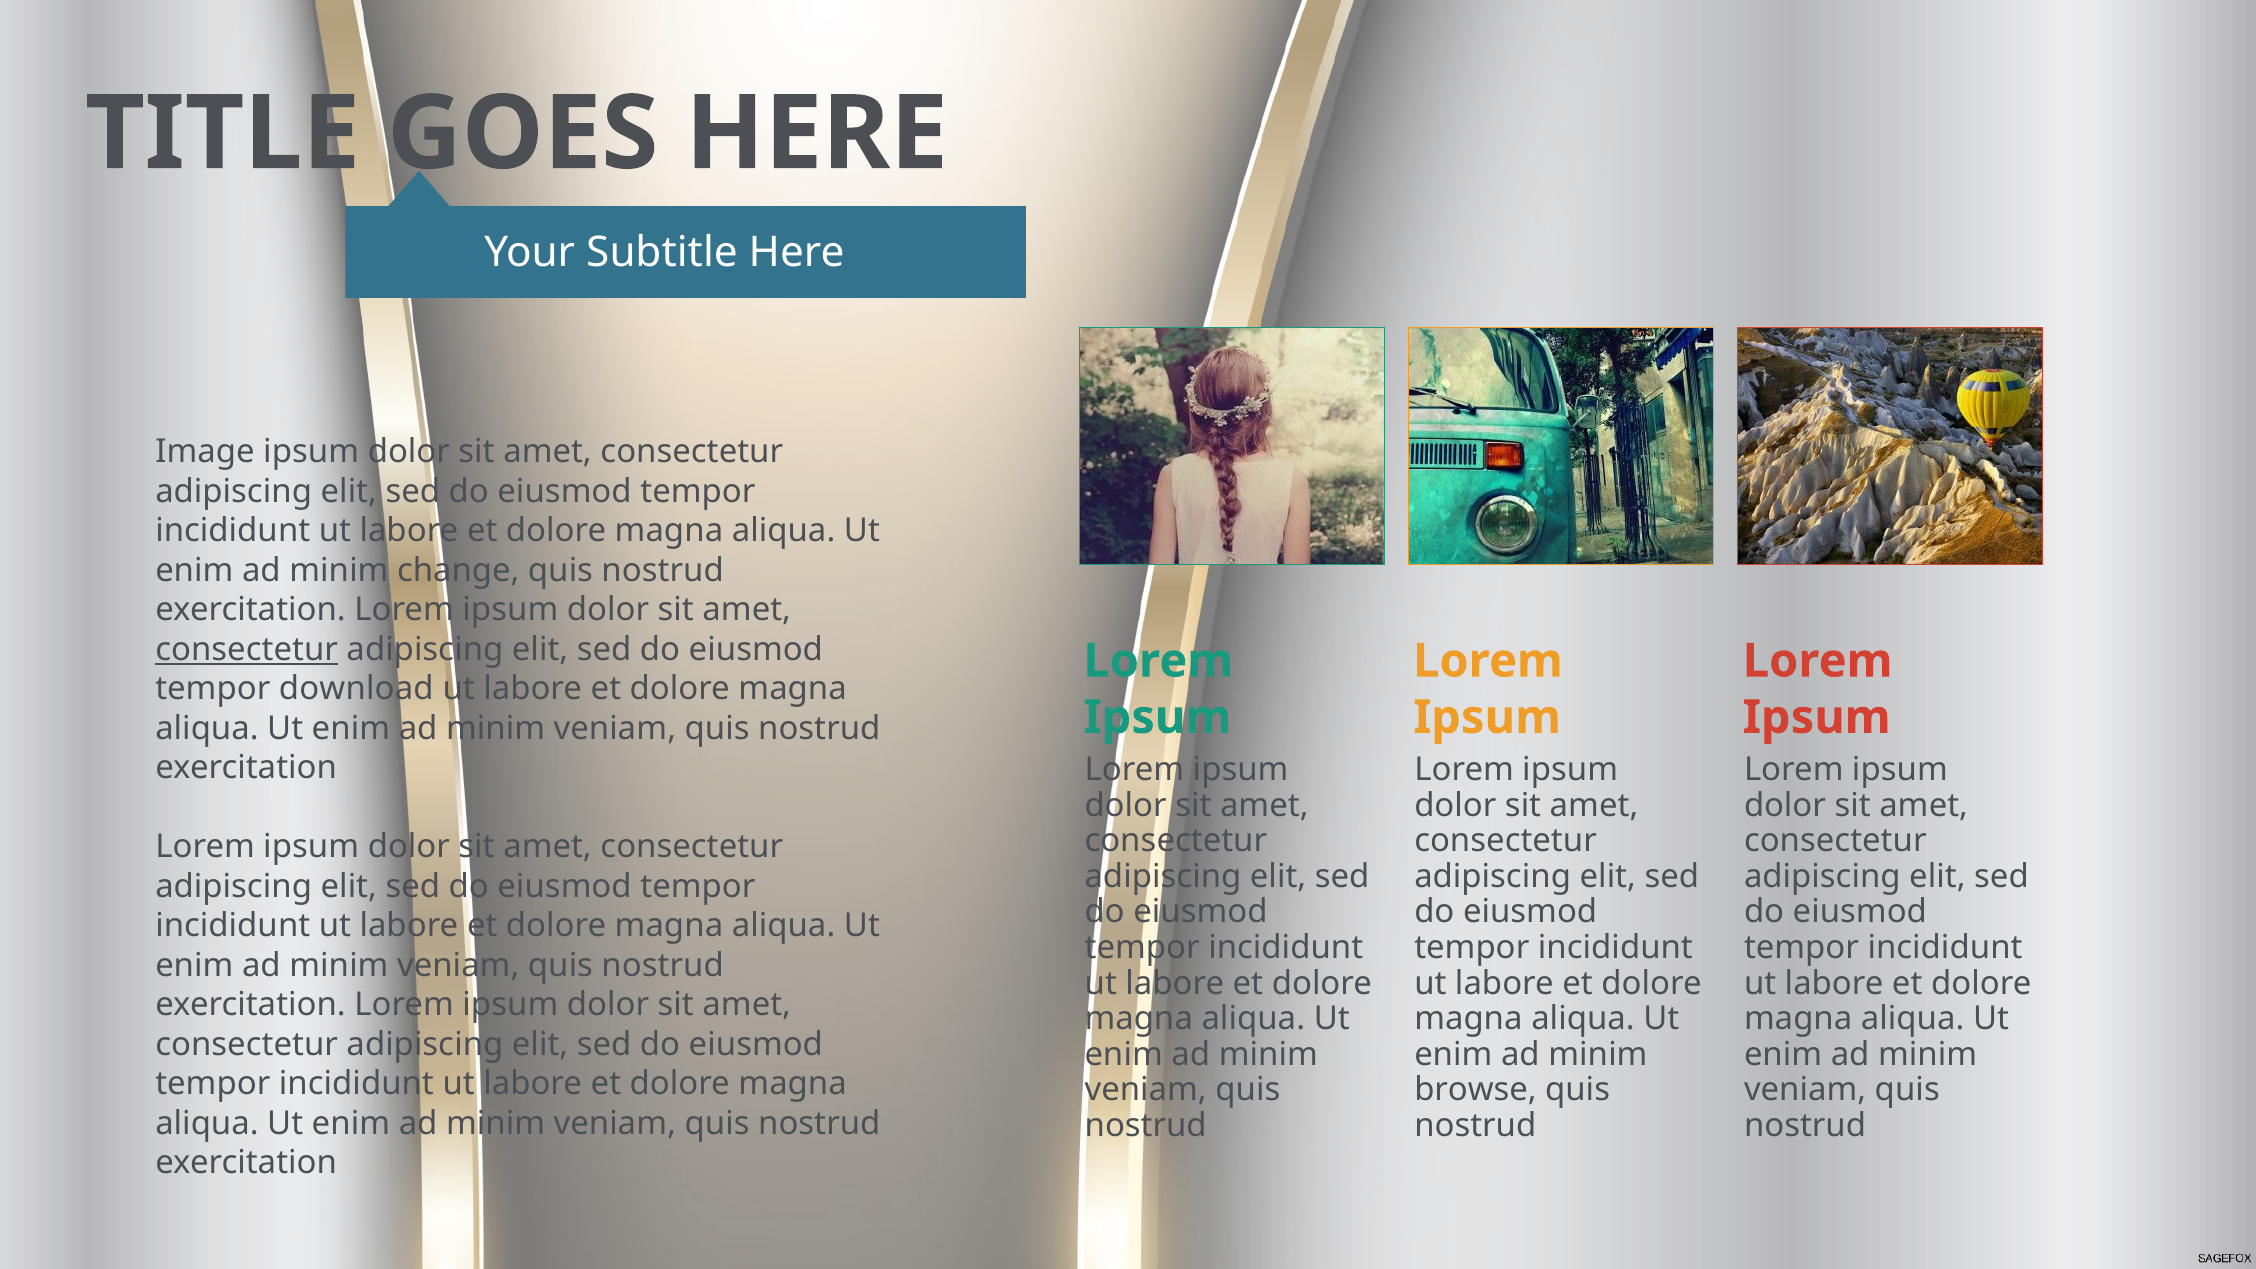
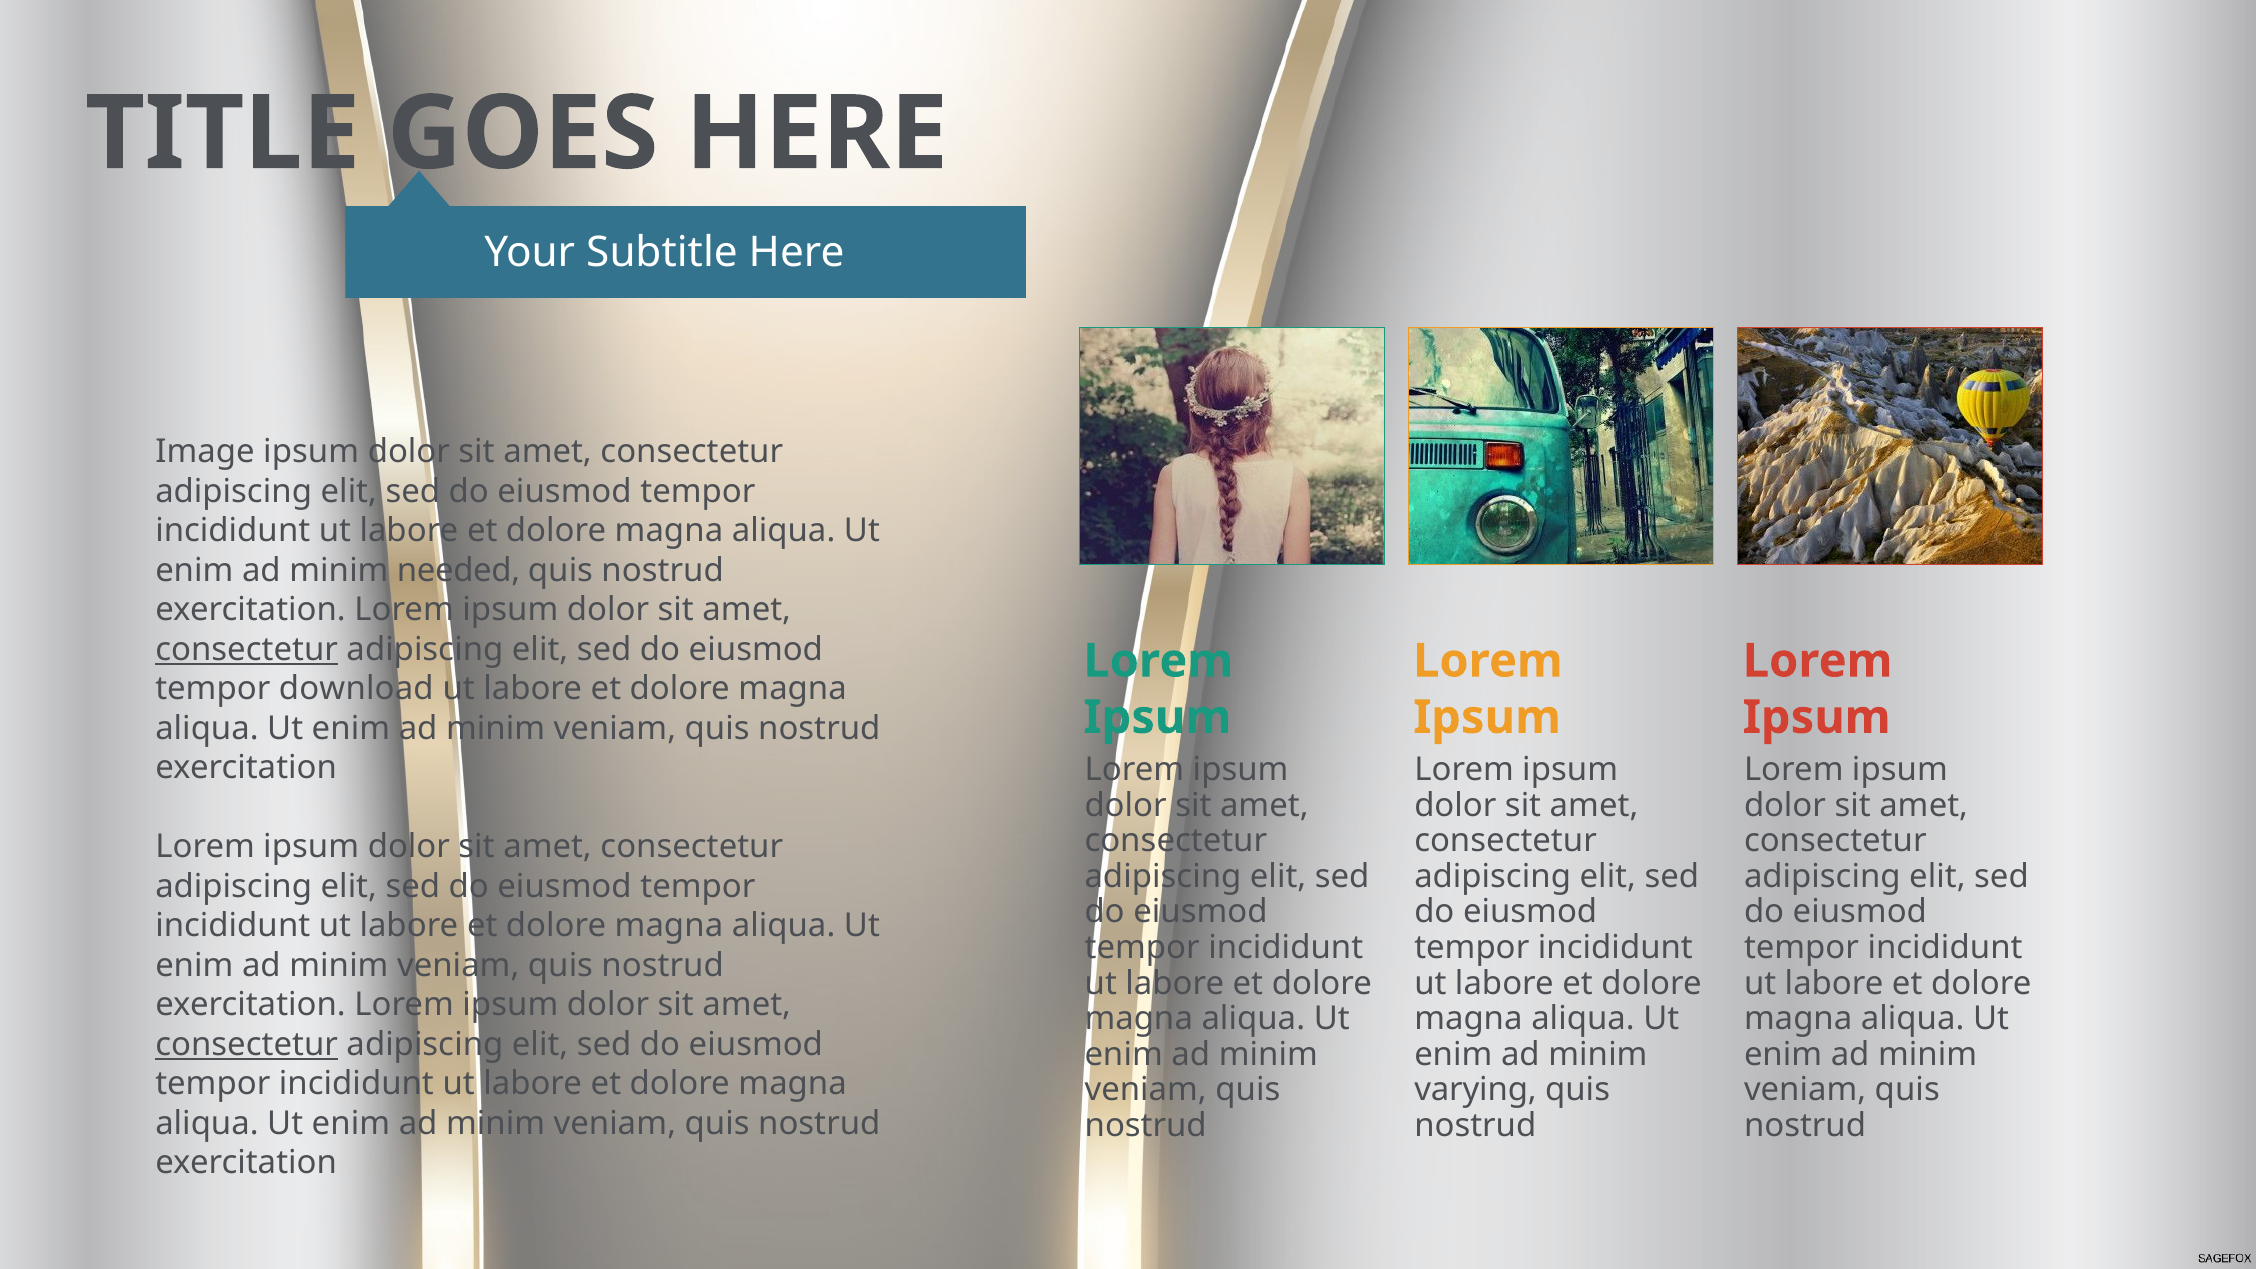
change: change -> needed
consectetur at (247, 1045) underline: none -> present
browse: browse -> varying
